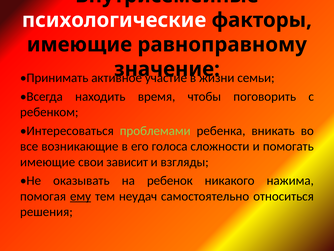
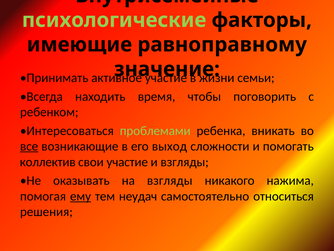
психологические colour: white -> light green
все underline: none -> present
голоса: голоса -> выход
имеющие at (48, 162): имеющие -> коллектив
свои зависит: зависит -> участие
на ребенок: ребенок -> взгляды
